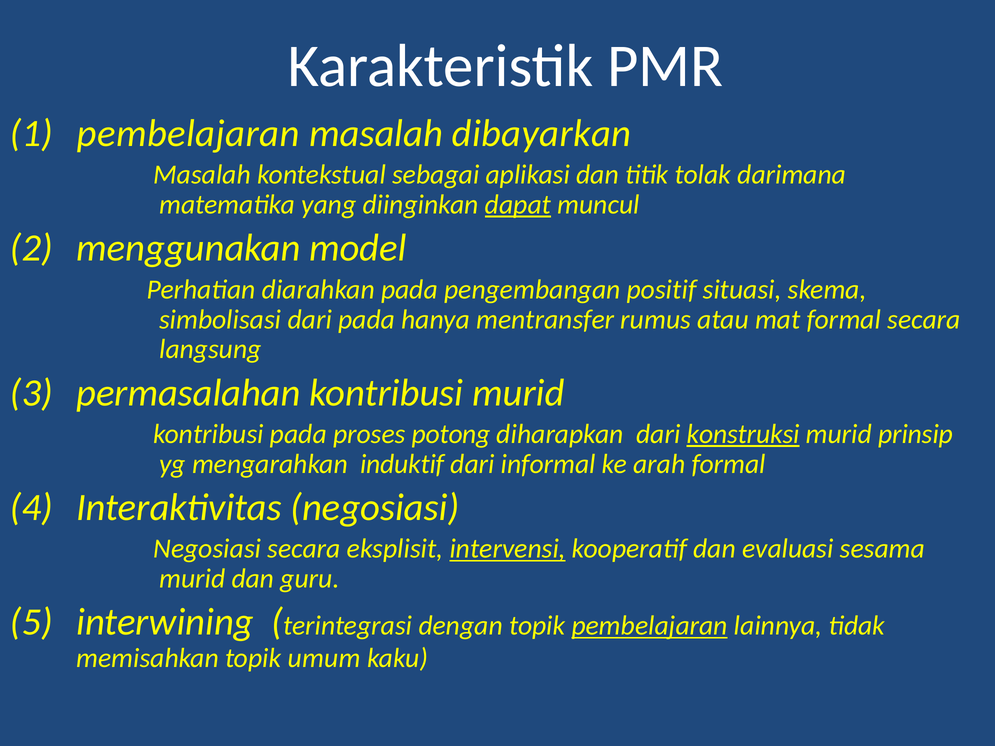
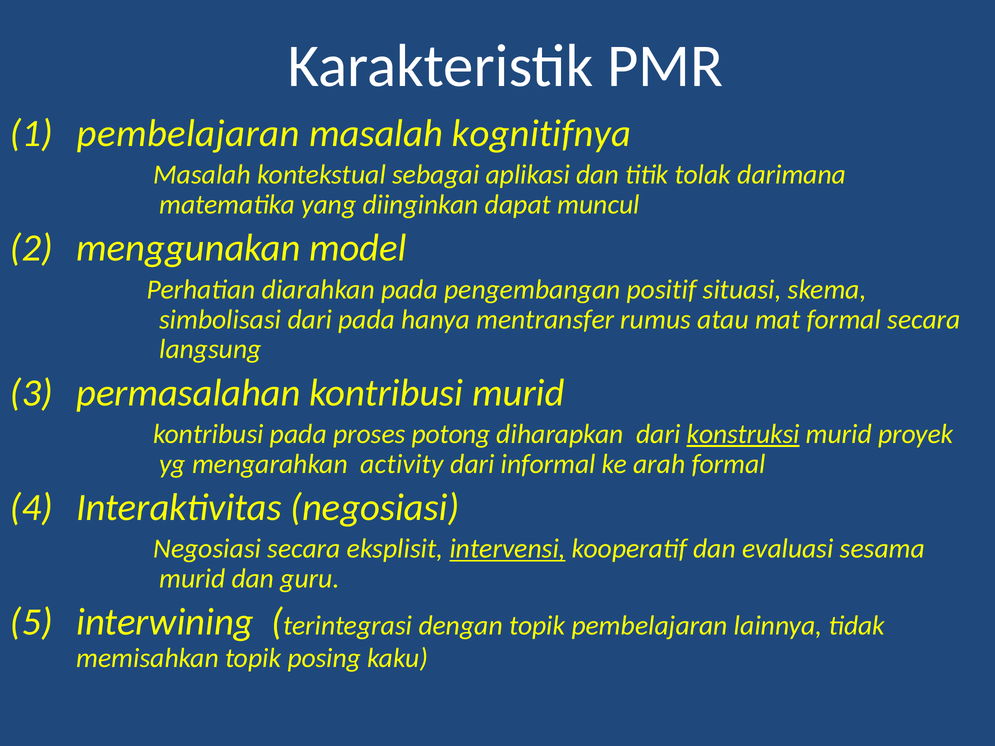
dibayarkan: dibayarkan -> kognitifnya
dapat underline: present -> none
prinsip: prinsip -> proyek
induktif: induktif -> activity
pembelajaran at (650, 626) underline: present -> none
umum: umum -> posing
